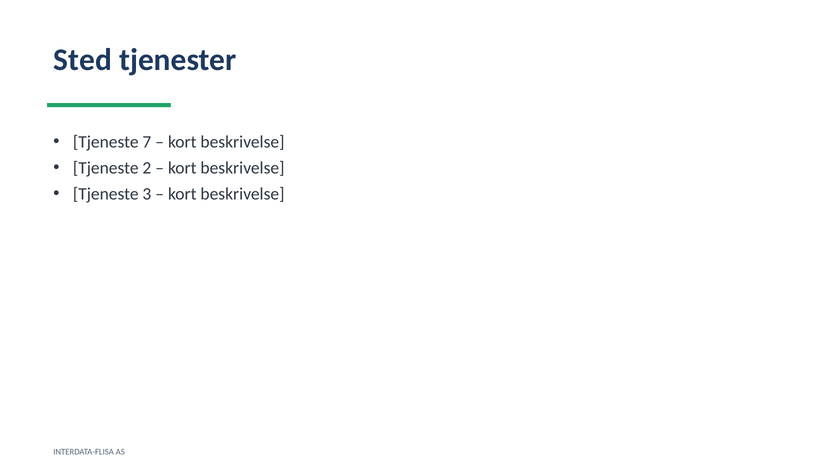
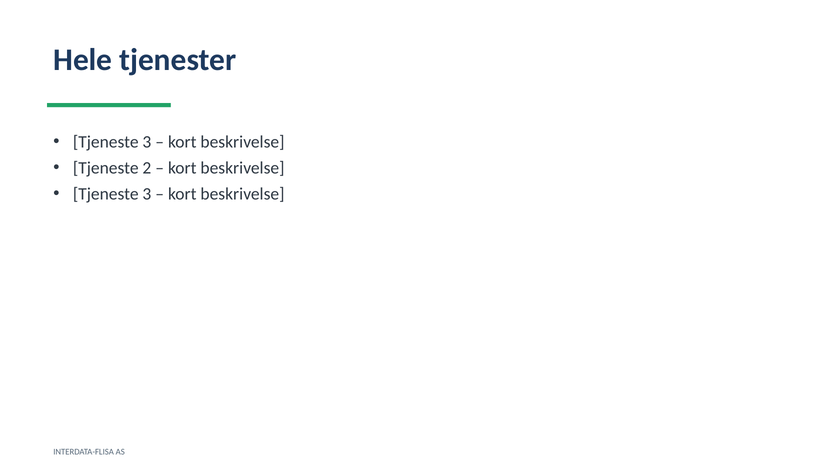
Sted: Sted -> Hele
7 at (147, 142): 7 -> 3
